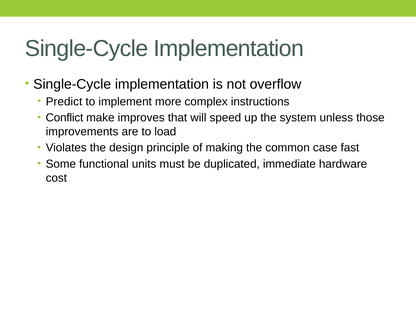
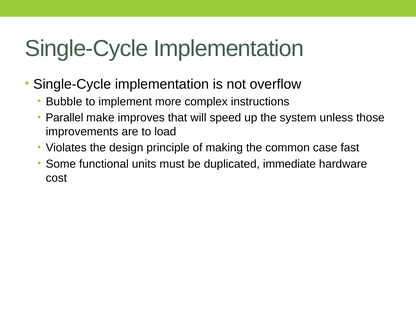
Predict: Predict -> Bubble
Conflict: Conflict -> Parallel
